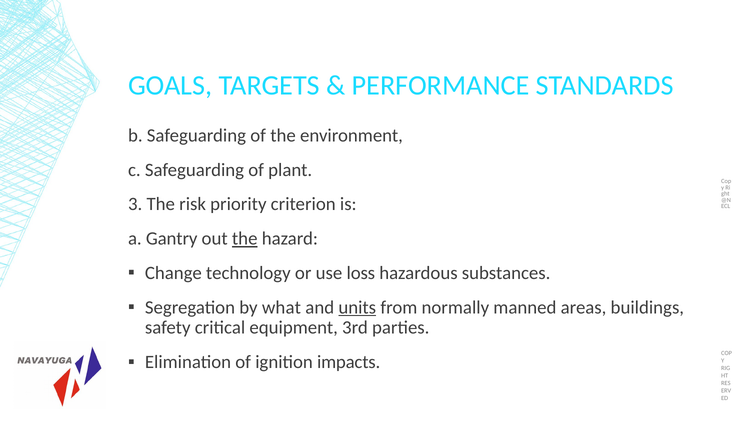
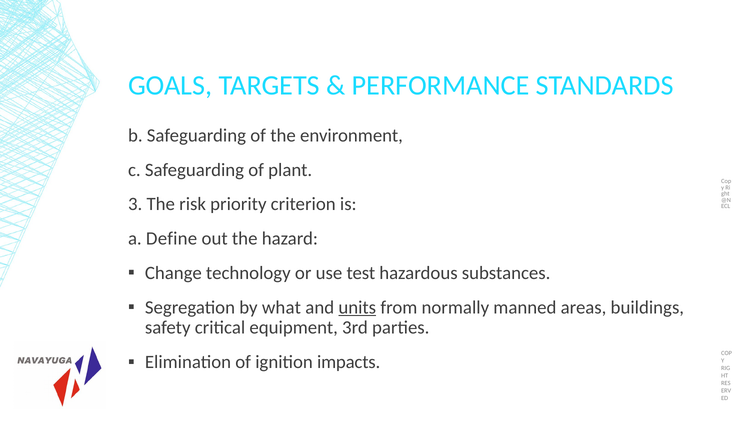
Gantry: Gantry -> Define
the at (245, 239) underline: present -> none
loss: loss -> test
